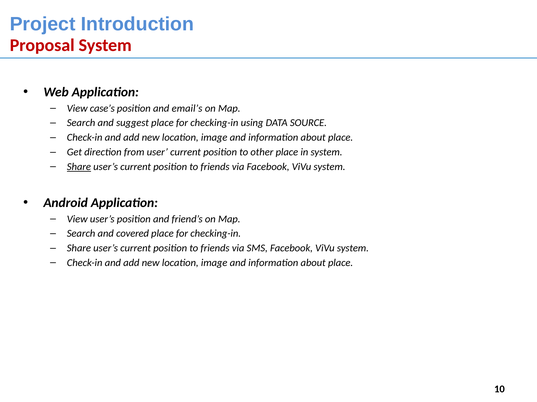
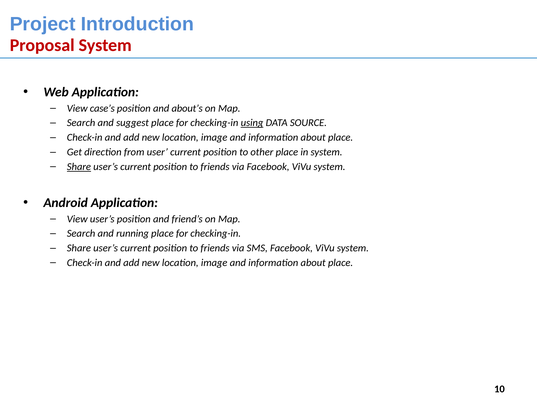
email’s: email’s -> about’s
using underline: none -> present
covered: covered -> running
